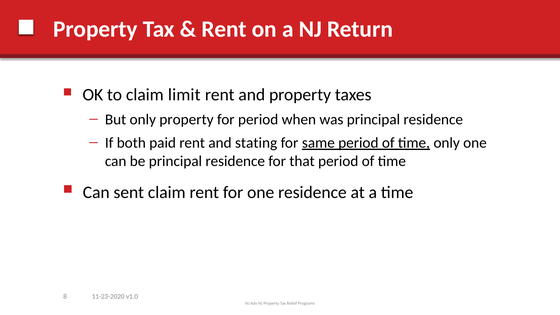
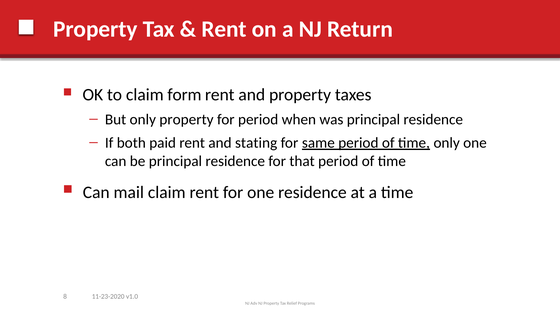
limit: limit -> form
sent: sent -> mail
